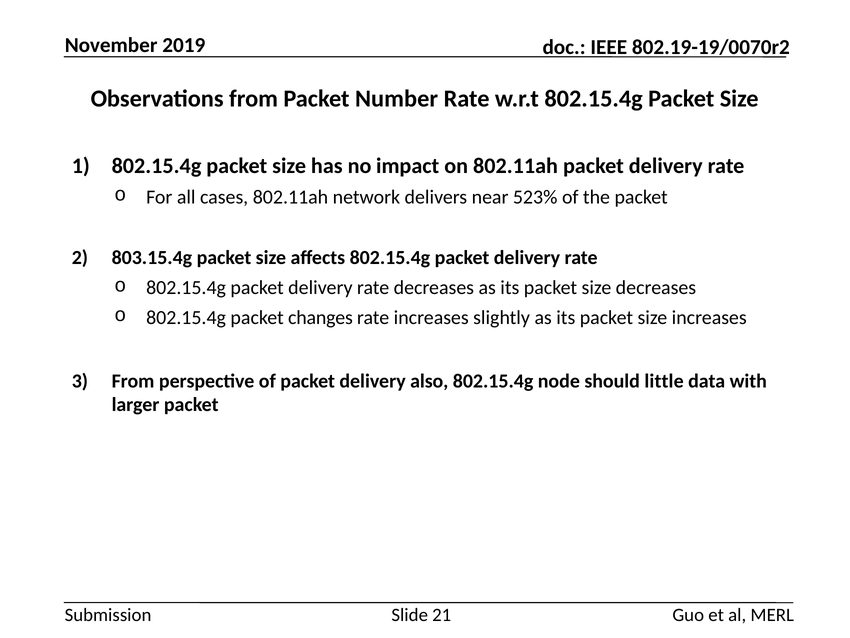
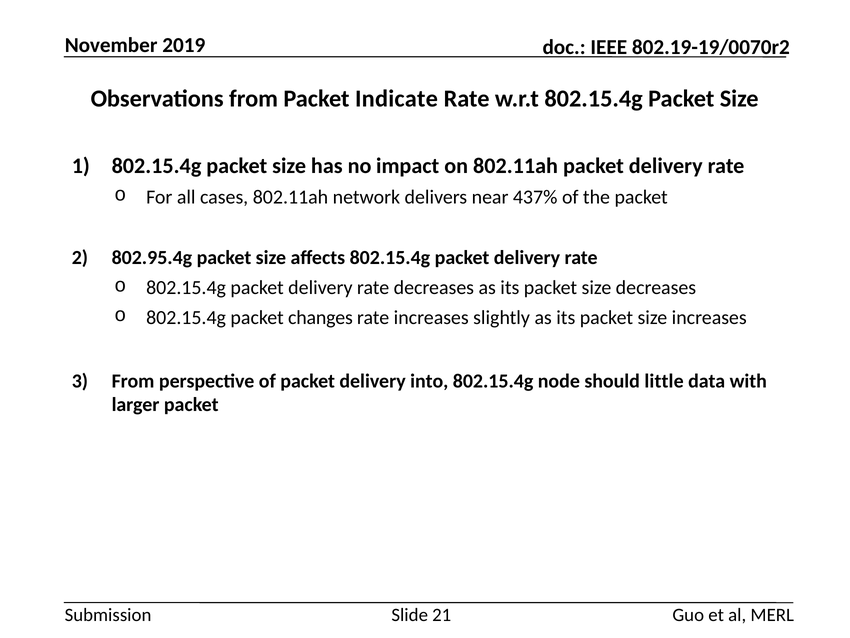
Number: Number -> Indicate
523%: 523% -> 437%
803.15.4g: 803.15.4g -> 802.95.4g
also: also -> into
